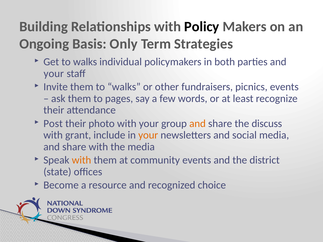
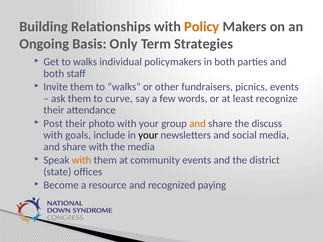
Policy colour: black -> orange
your at (54, 74): your -> both
pages: pages -> curve
grant: grant -> goals
your at (148, 135) colour: orange -> black
choice: choice -> paying
